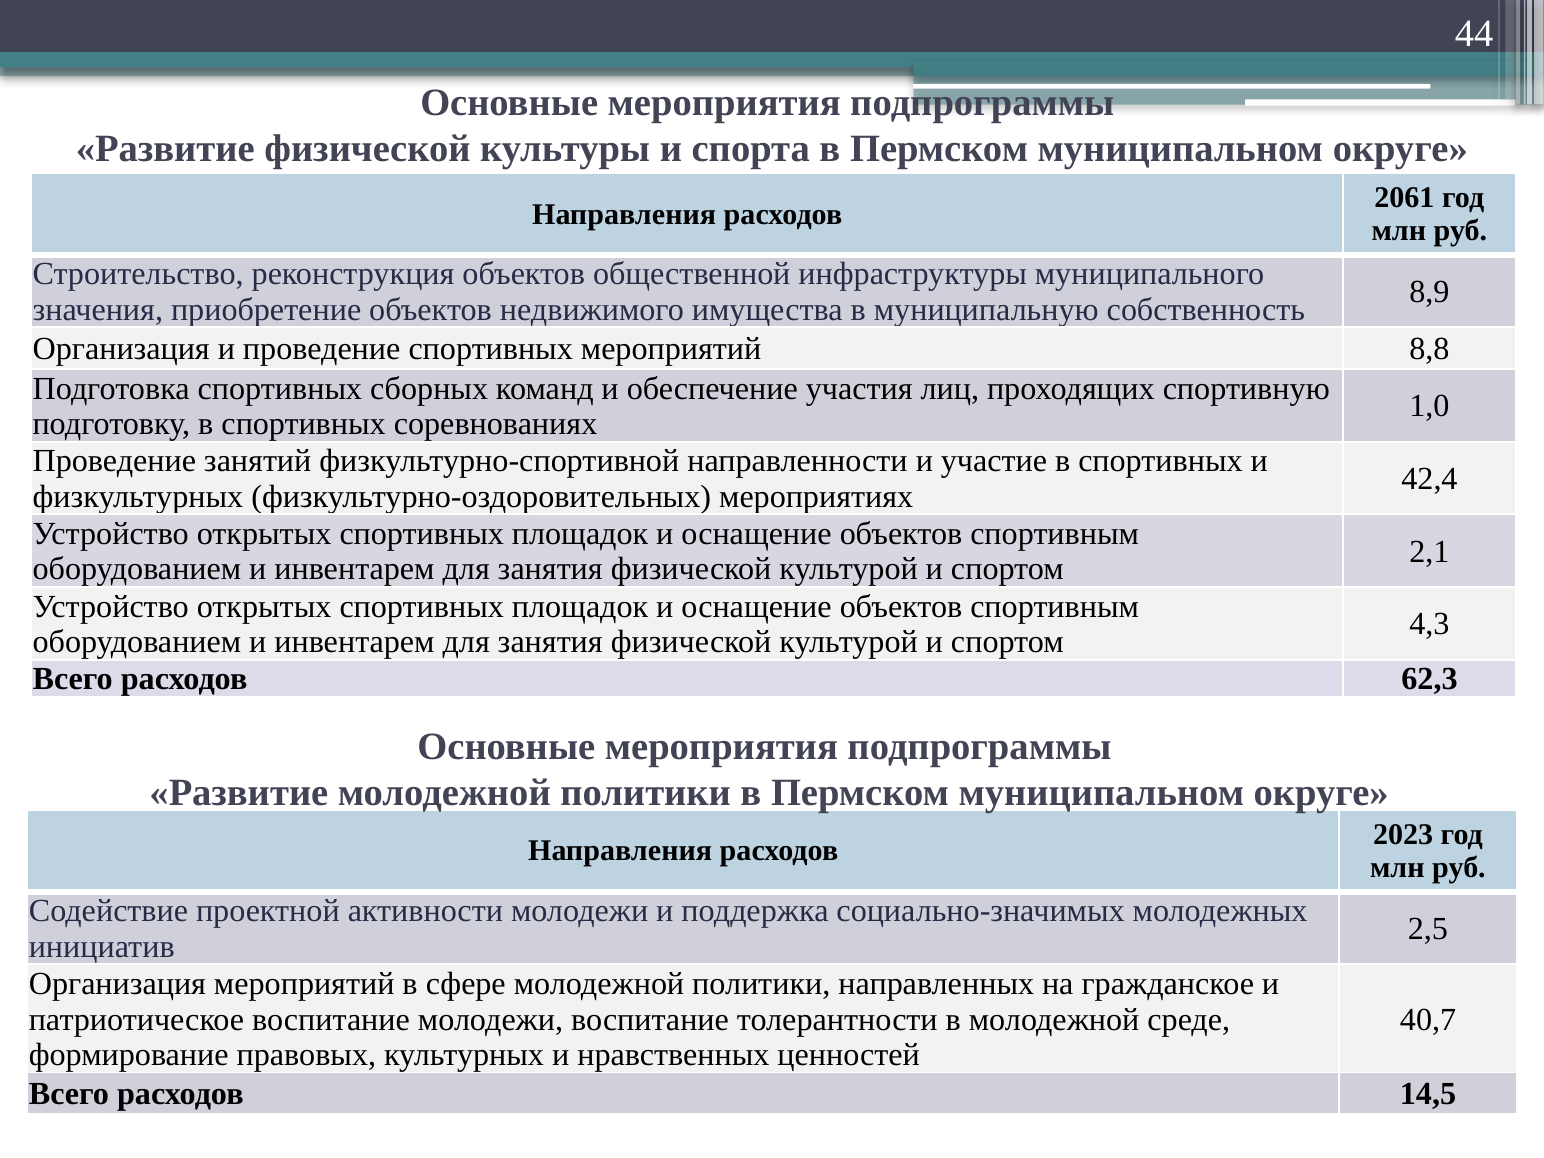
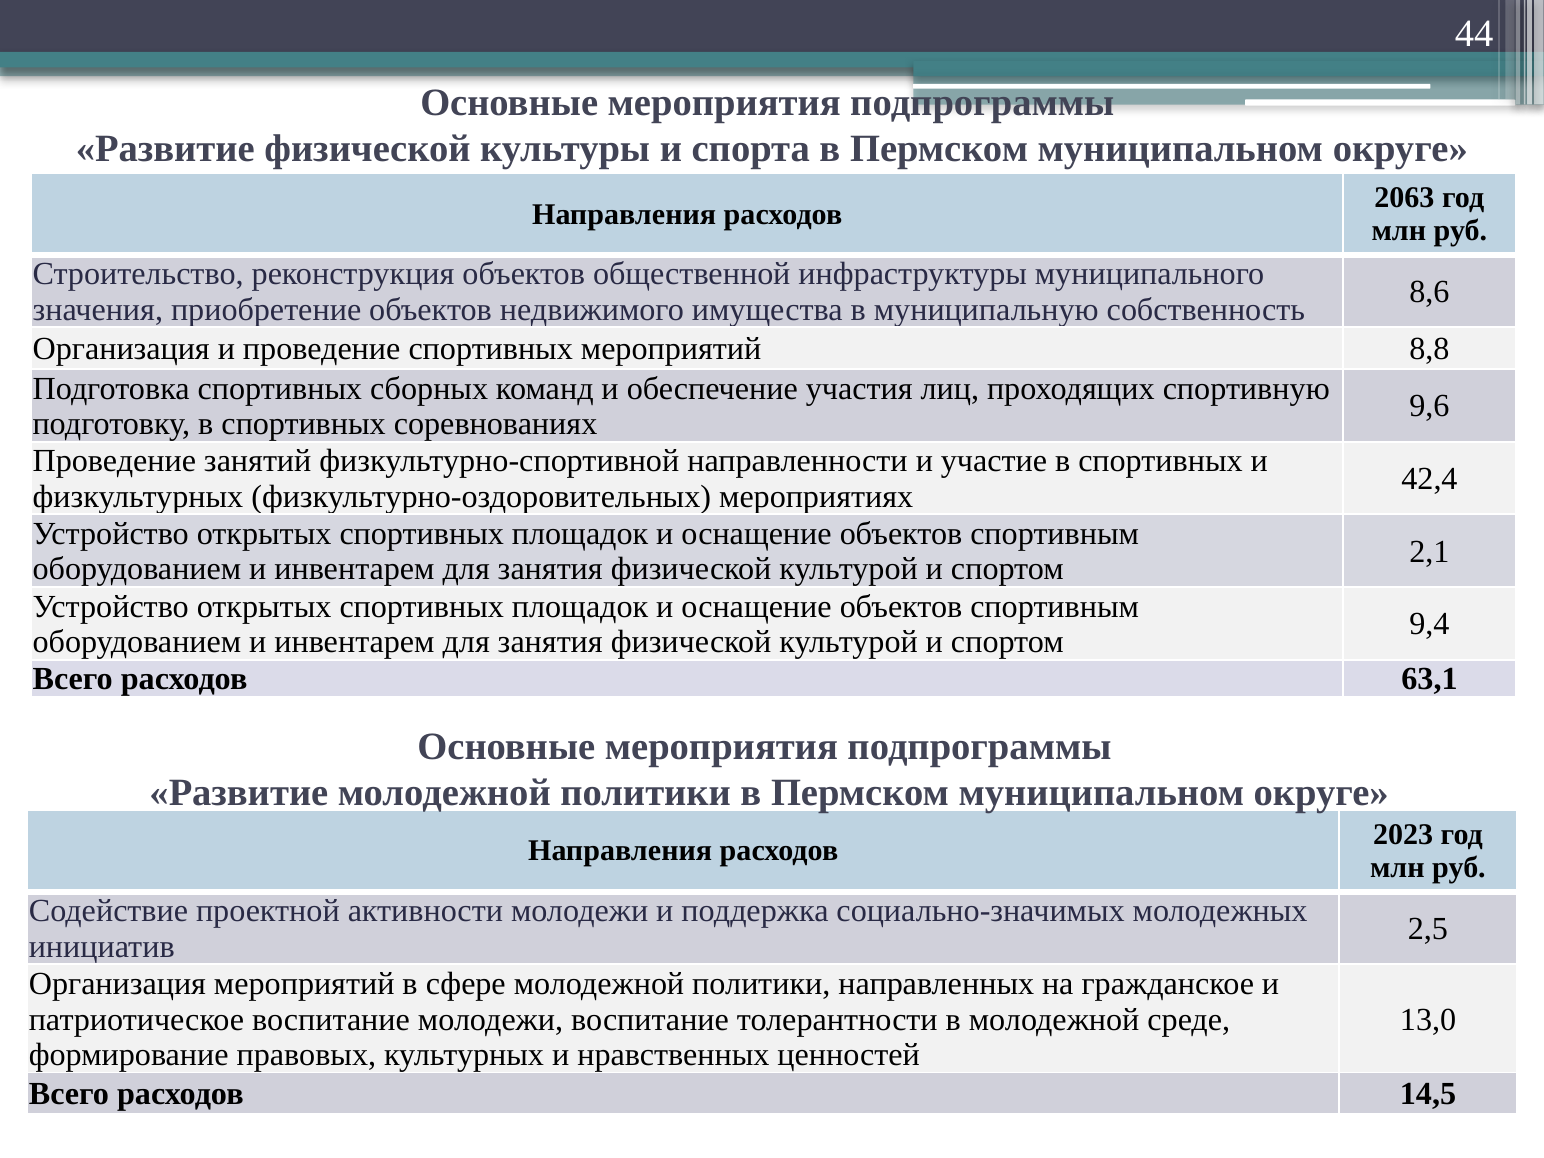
2061: 2061 -> 2063
8,9: 8,9 -> 8,6
1,0: 1,0 -> 9,6
4,3: 4,3 -> 9,4
62,3: 62,3 -> 63,1
40,7: 40,7 -> 13,0
